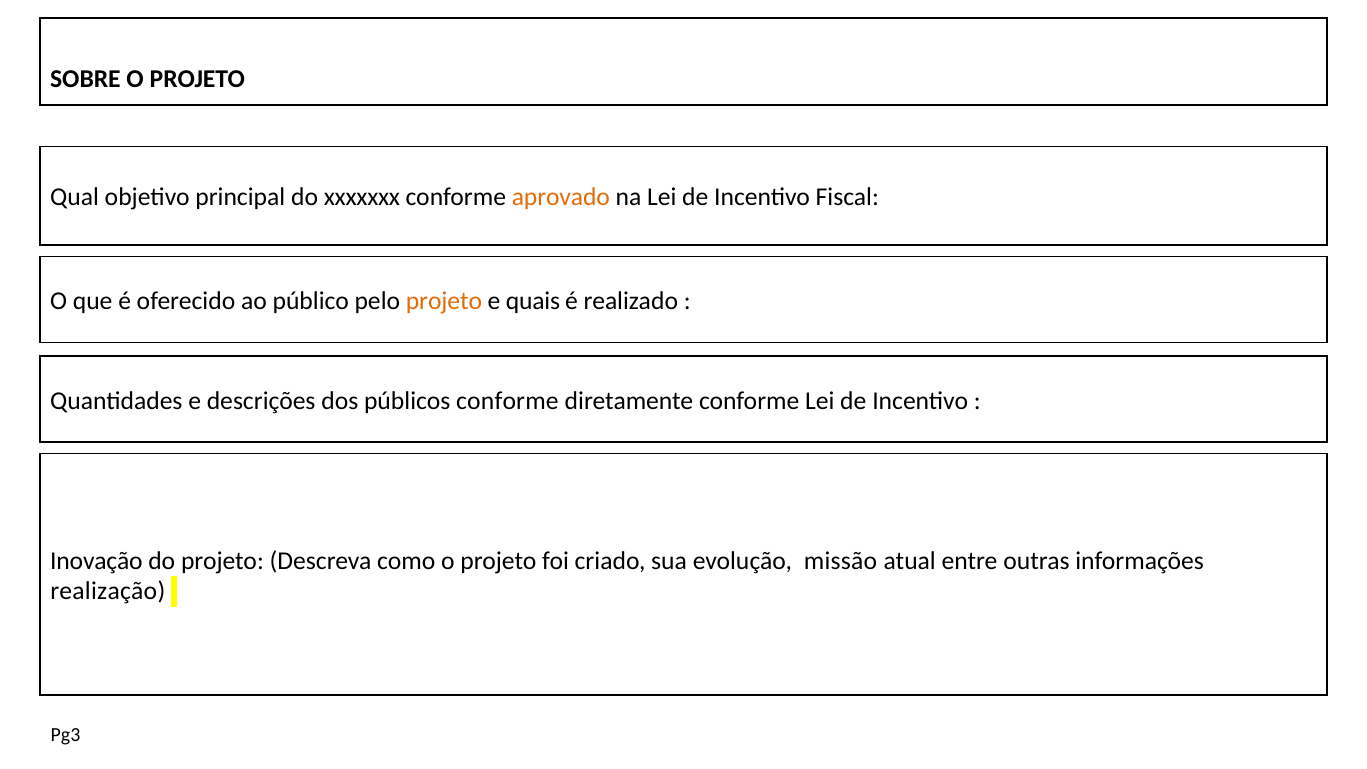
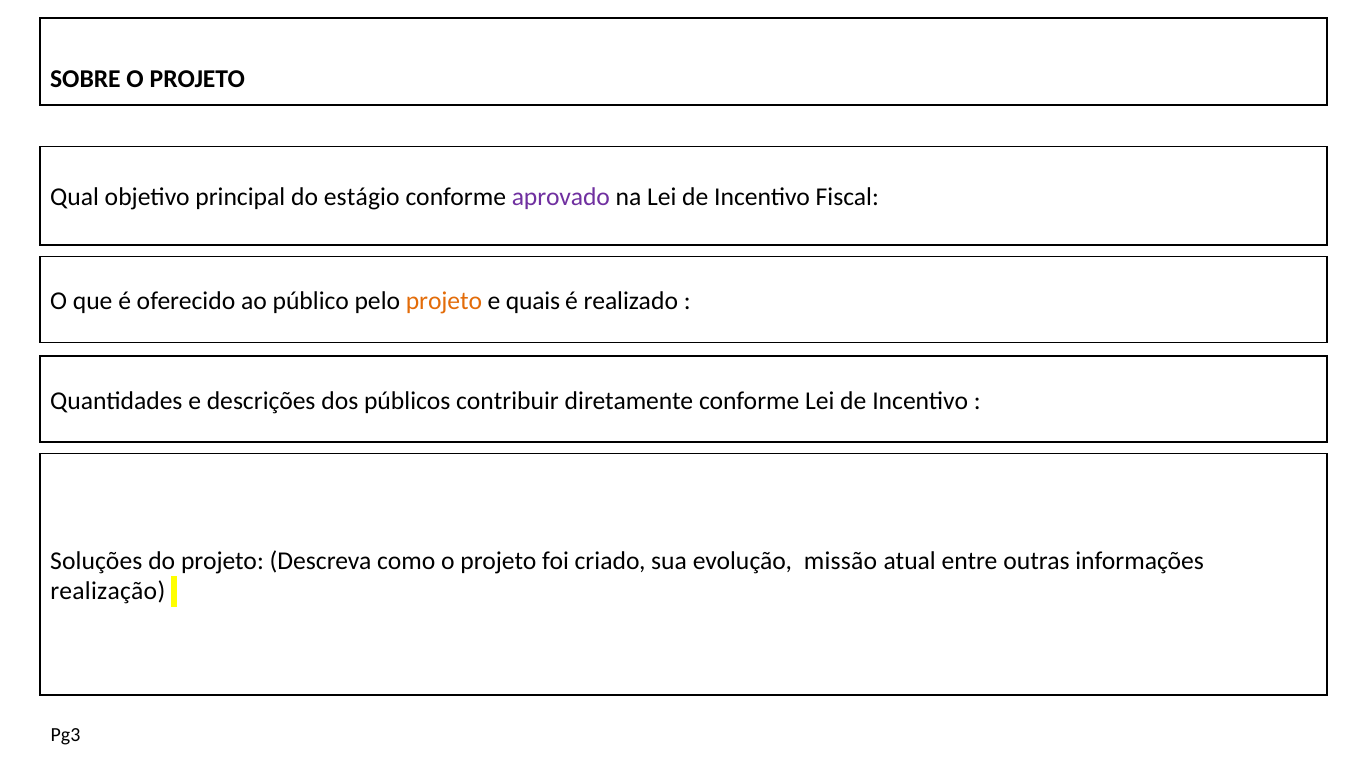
xxxxxxx: xxxxxxx -> estágio
aprovado colour: orange -> purple
públicos conforme: conforme -> contribuir
Inovação: Inovação -> Soluções
